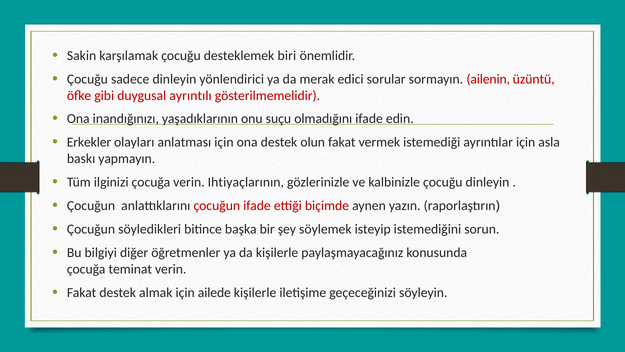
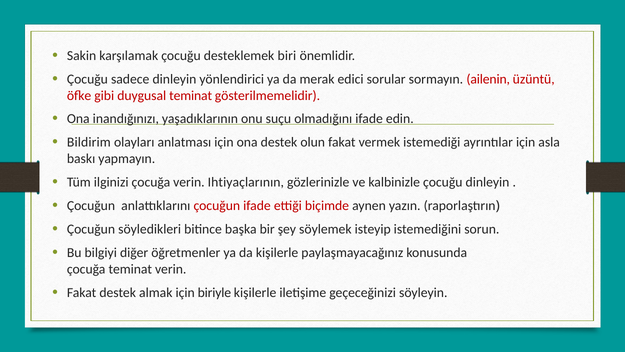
duygusal ayrıntılı: ayrıntılı -> teminat
Erkekler: Erkekler -> Bildirim
ailede: ailede -> biriyle
